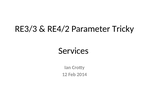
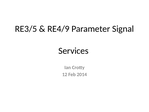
RE3/3: RE3/3 -> RE3/5
RE4/2: RE4/2 -> RE4/9
Tricky: Tricky -> Signal
